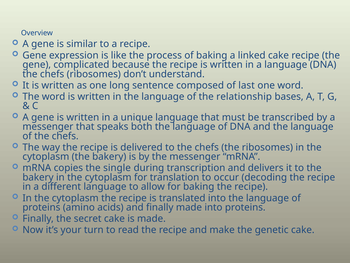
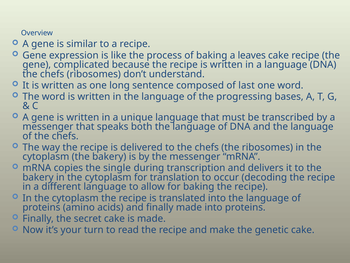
linked: linked -> leaves
relationship: relationship -> progressing
